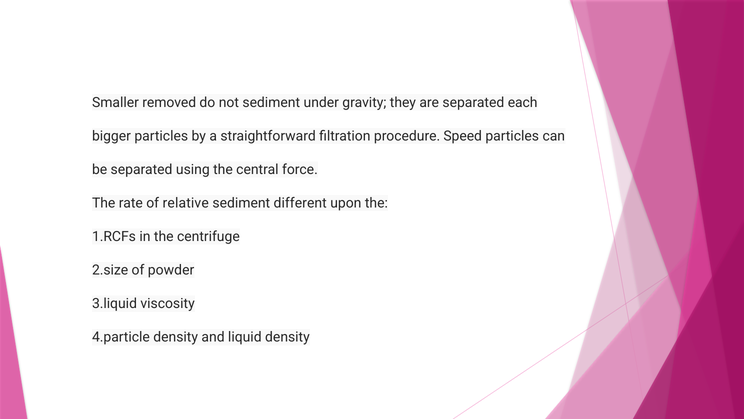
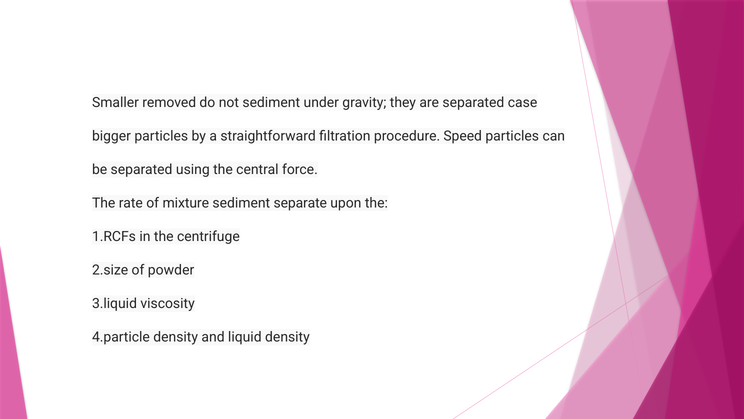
each: each -> case
relative: relative -> mixture
different: different -> separate
